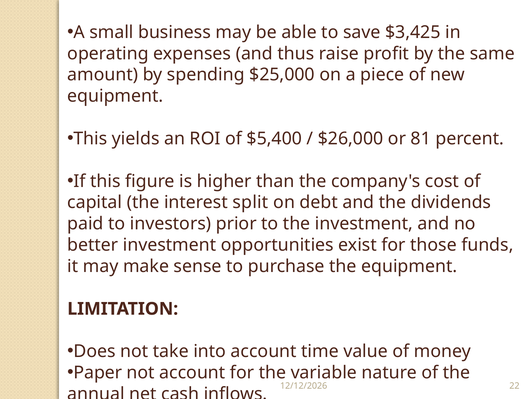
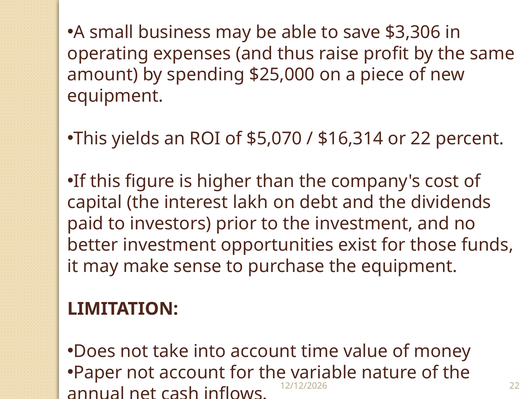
$3,425: $3,425 -> $3,306
$5,400: $5,400 -> $5,070
$26,000: $26,000 -> $16,314
or 81: 81 -> 22
split: split -> lakh
